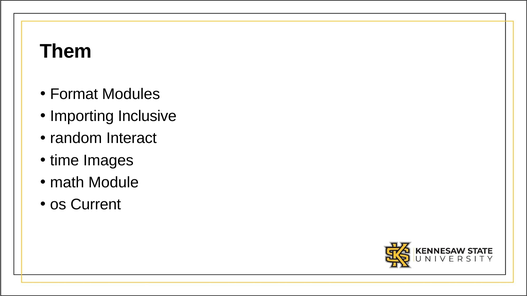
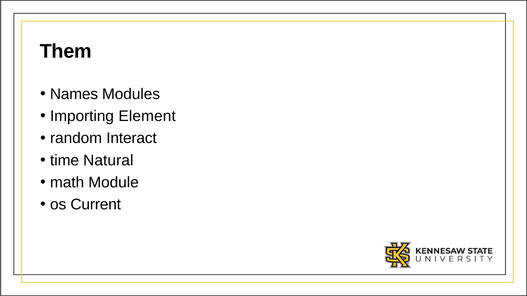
Format: Format -> Names
Inclusive: Inclusive -> Element
Images: Images -> Natural
